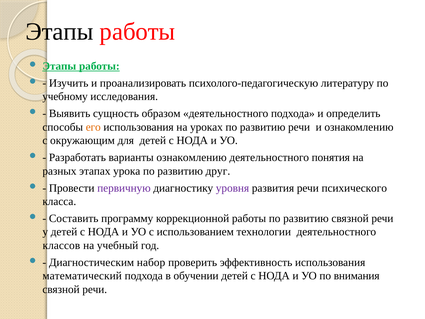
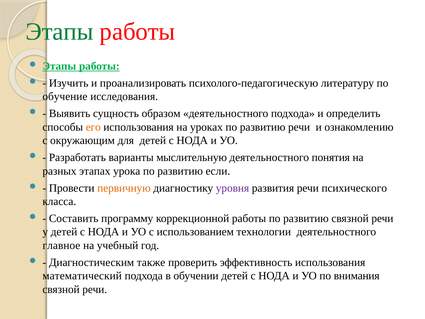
Этапы at (59, 31) colour: black -> green
учебному: учебному -> обучение
варианты ознакомлению: ознакомлению -> мыслительную
друг: друг -> если
первичную colour: purple -> orange
классов: классов -> главное
набор: набор -> также
